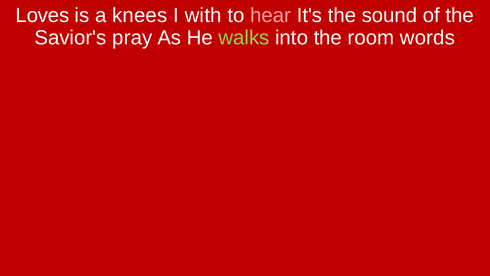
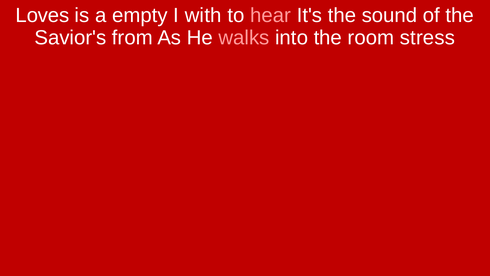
knees: knees -> empty
pray: pray -> from
walks colour: light green -> pink
words: words -> stress
